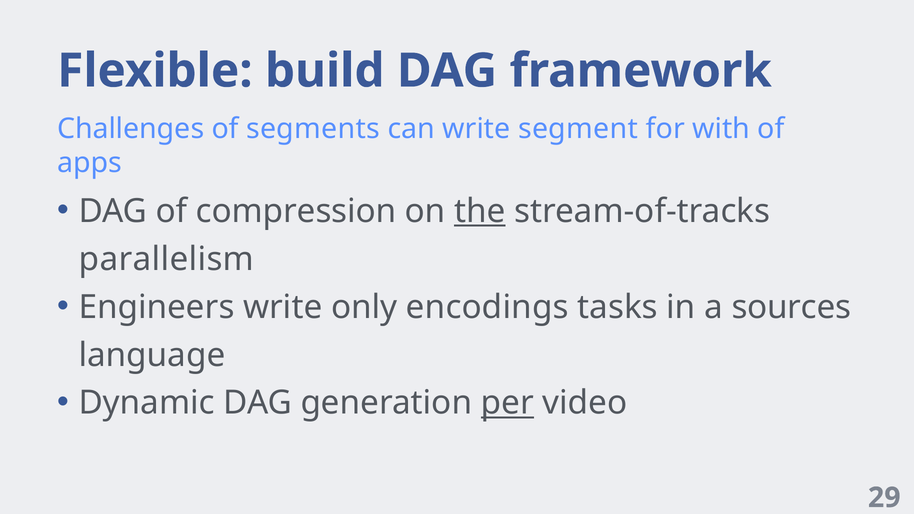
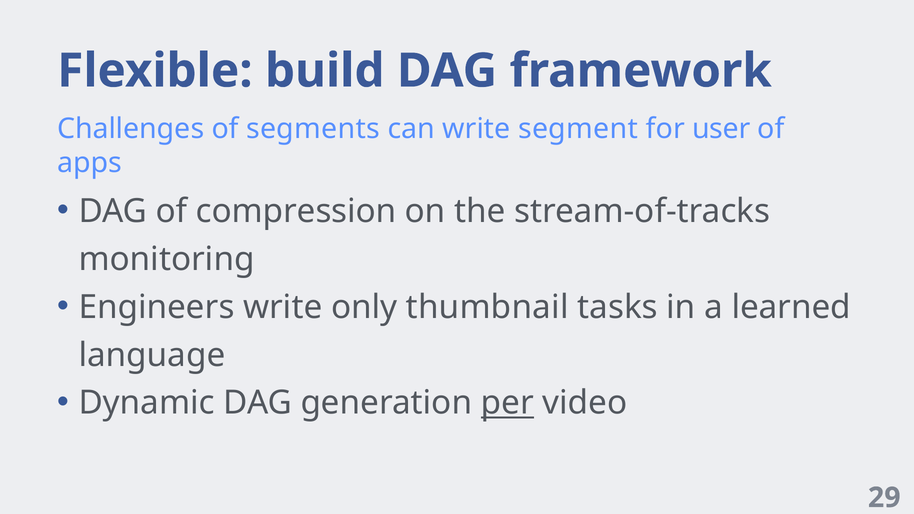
with: with -> user
the underline: present -> none
parallelism: parallelism -> monitoring
encodings: encodings -> thumbnail
sources: sources -> learned
